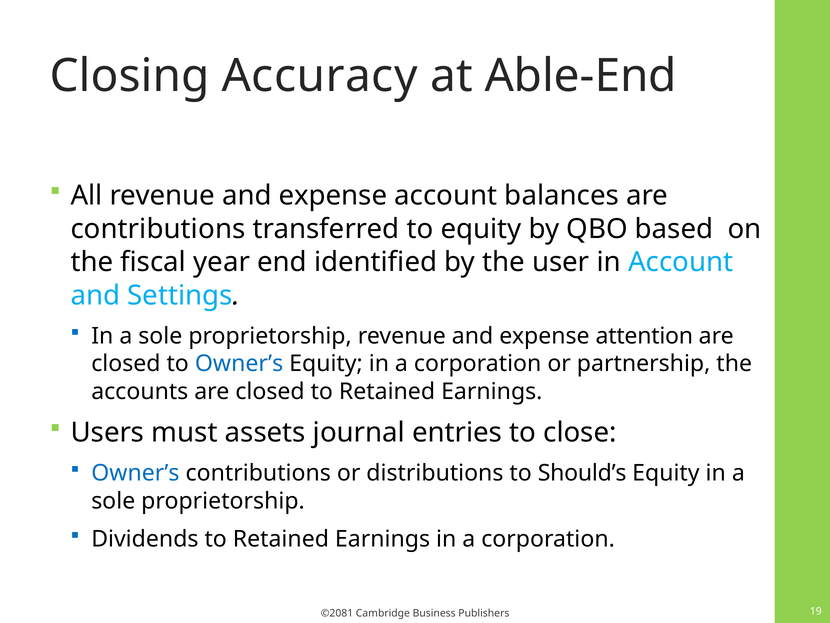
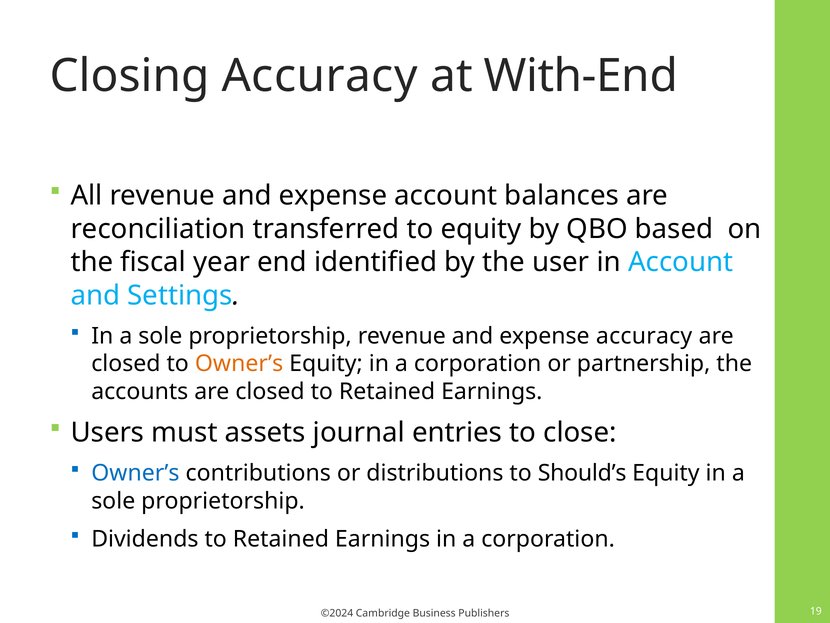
Able-End: Able-End -> With-End
contributions at (158, 229): contributions -> reconciliation
expense attention: attention -> accuracy
Owner’s at (239, 363) colour: blue -> orange
©2081: ©2081 -> ©2024
